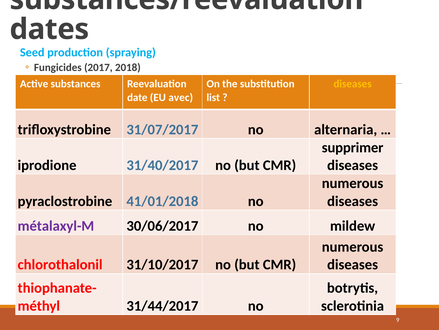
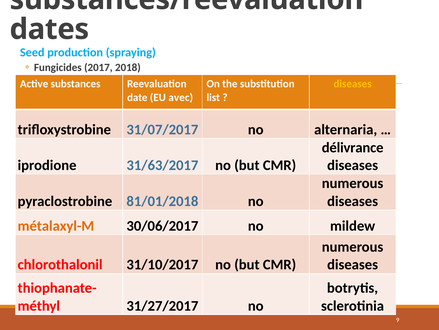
supprimer: supprimer -> délivrance
31/40/2017: 31/40/2017 -> 31/63/2017
41/01/2018: 41/01/2018 -> 81/01/2018
métalaxyl-M colour: purple -> orange
31/44/2017: 31/44/2017 -> 31/27/2017
